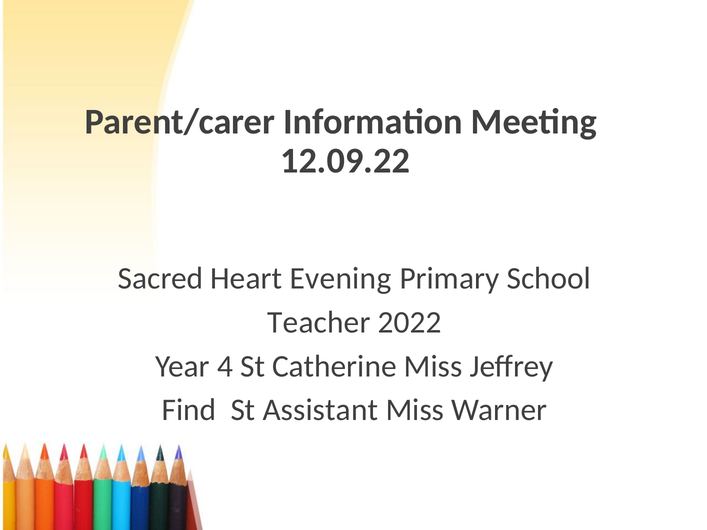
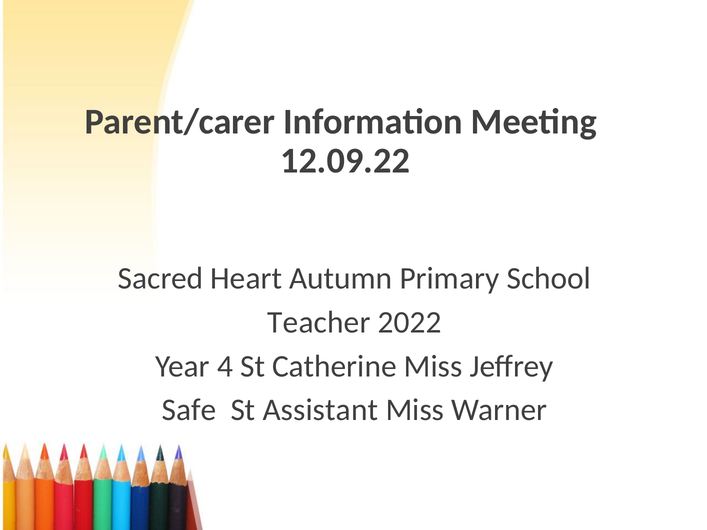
Evening: Evening -> Autumn
Find: Find -> Safe
